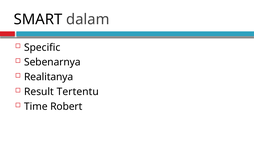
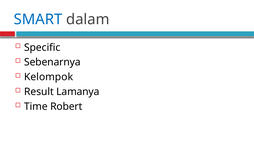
SMART colour: black -> blue
Realitanya: Realitanya -> Kelompok
Tertentu: Tertentu -> Lamanya
